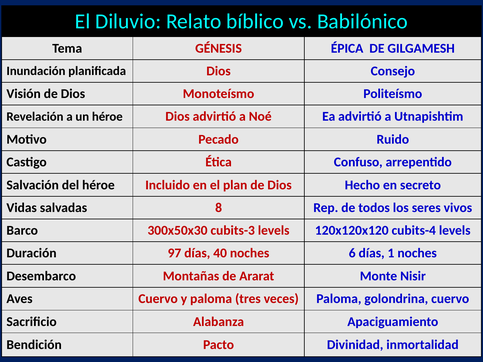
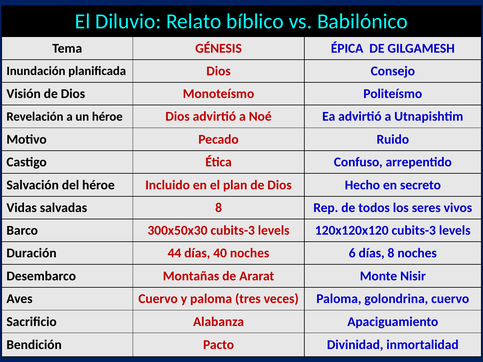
120x120x120 cubits-4: cubits-4 -> cubits-3
97: 97 -> 44
días 1: 1 -> 8
